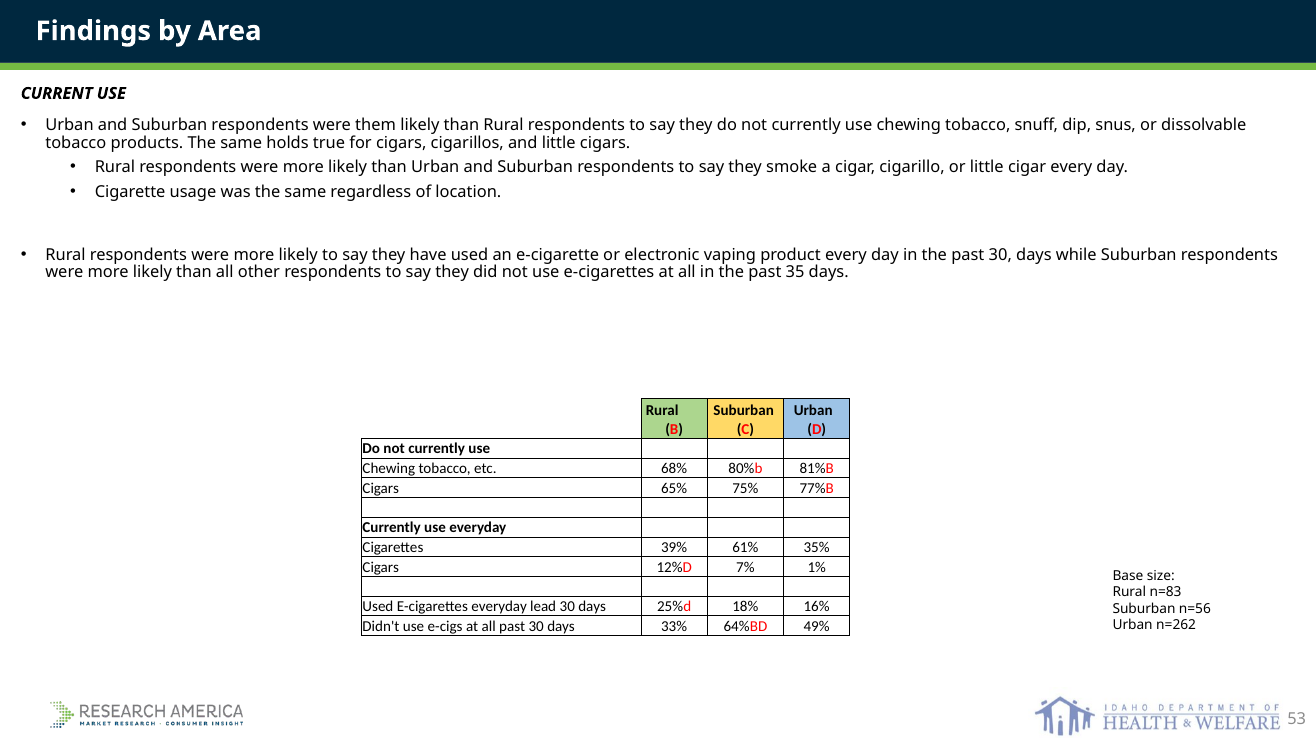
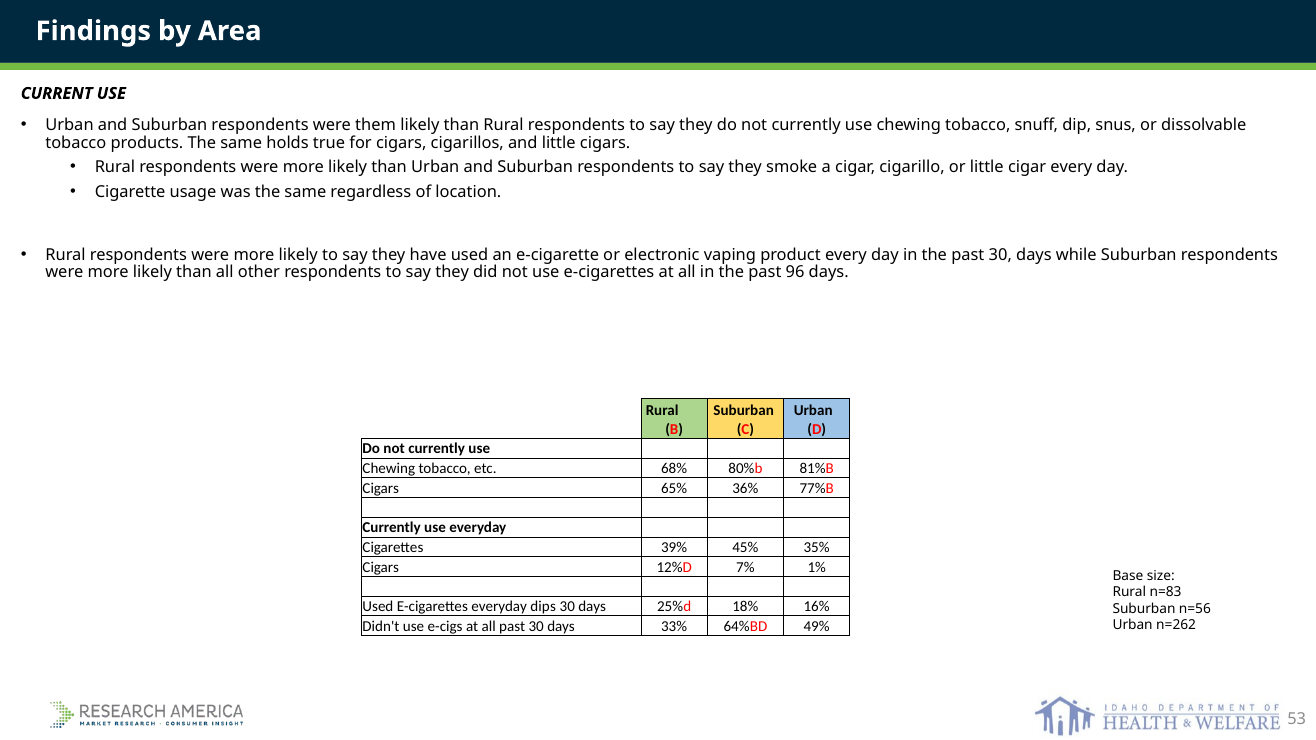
35: 35 -> 96
75%: 75% -> 36%
61%: 61% -> 45%
lead: lead -> dips
